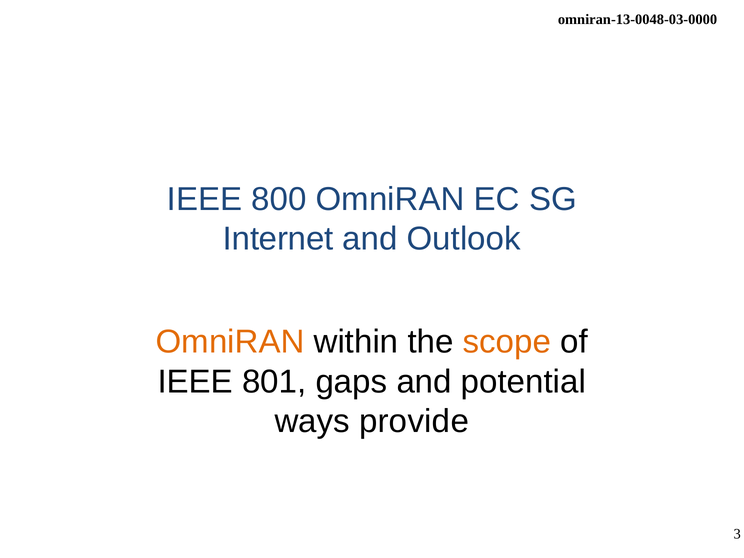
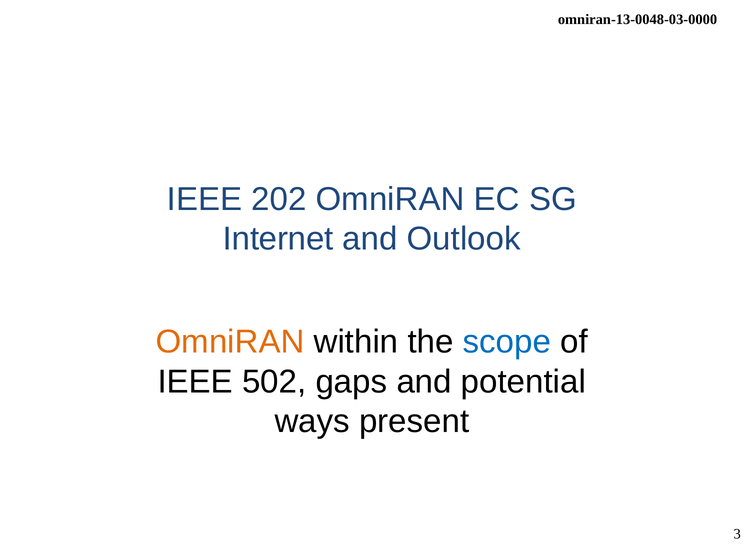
800: 800 -> 202
scope colour: orange -> blue
801: 801 -> 502
provide: provide -> present
